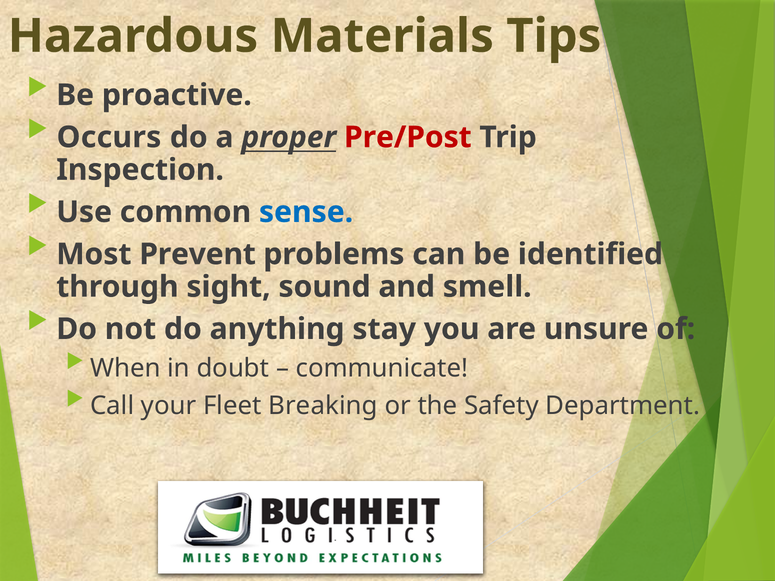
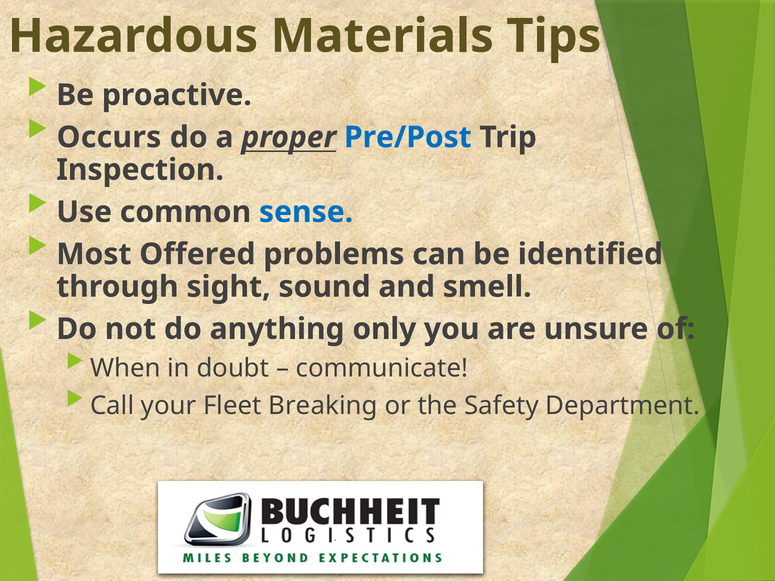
Pre/Post colour: red -> blue
Prevent: Prevent -> Offered
stay: stay -> only
